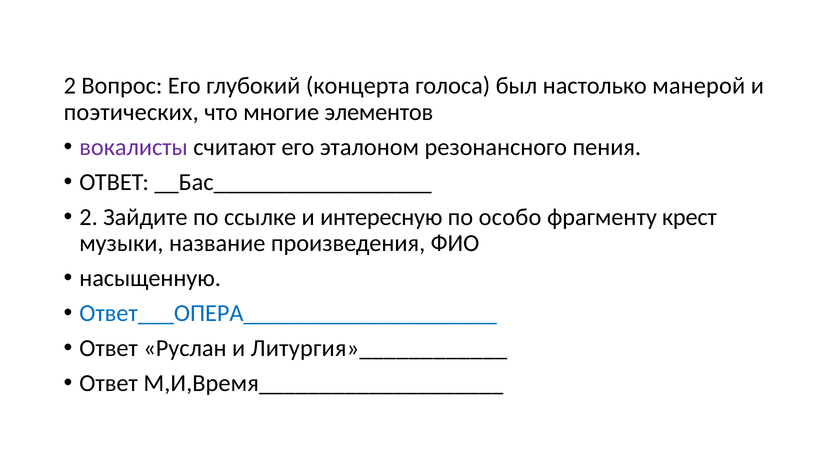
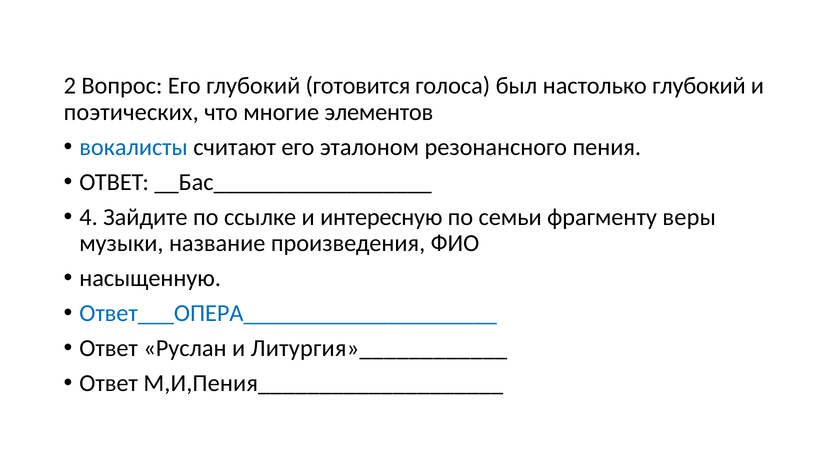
концерта: концерта -> готовится
настолько манерой: манерой -> глубокий
вокалисты colour: purple -> blue
2 at (89, 217): 2 -> 4
особо: особо -> семьи
крест: крест -> веры
М,И,Время____________________: М,И,Время____________________ -> М,И,Пения____________________
